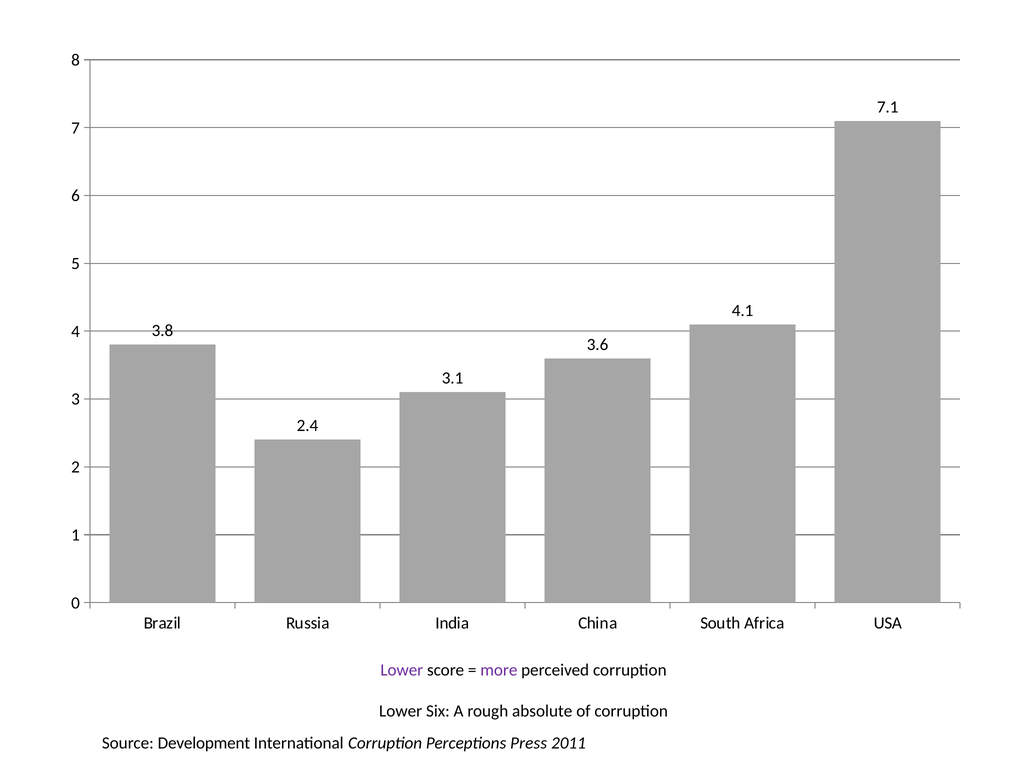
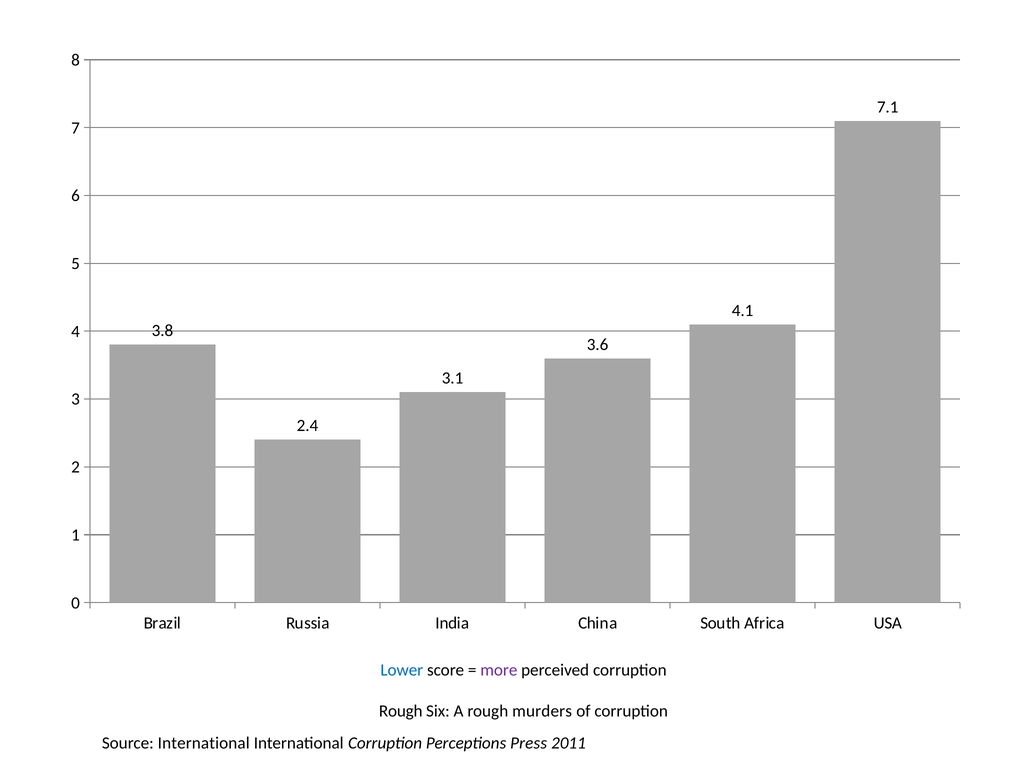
Lower at (402, 670) colour: purple -> blue
Lower at (401, 711): Lower -> Rough
absolute: absolute -> murders
Source Development: Development -> International
